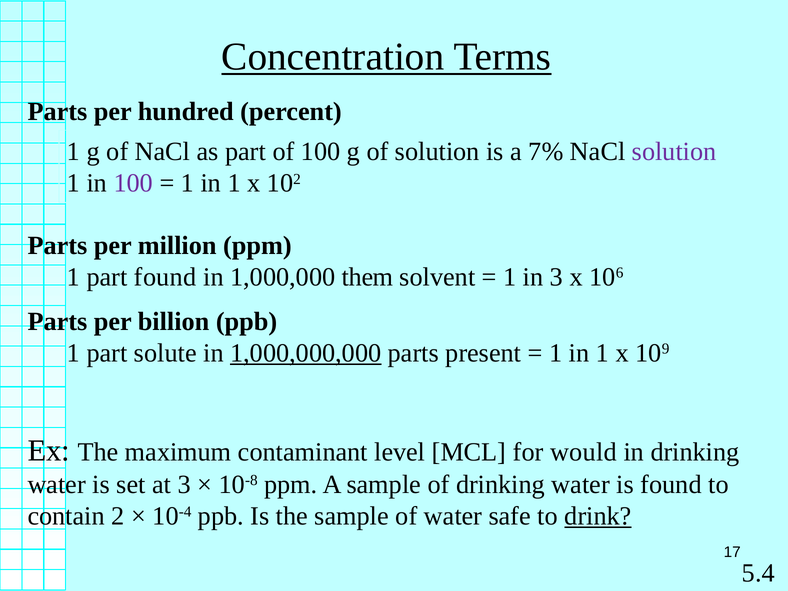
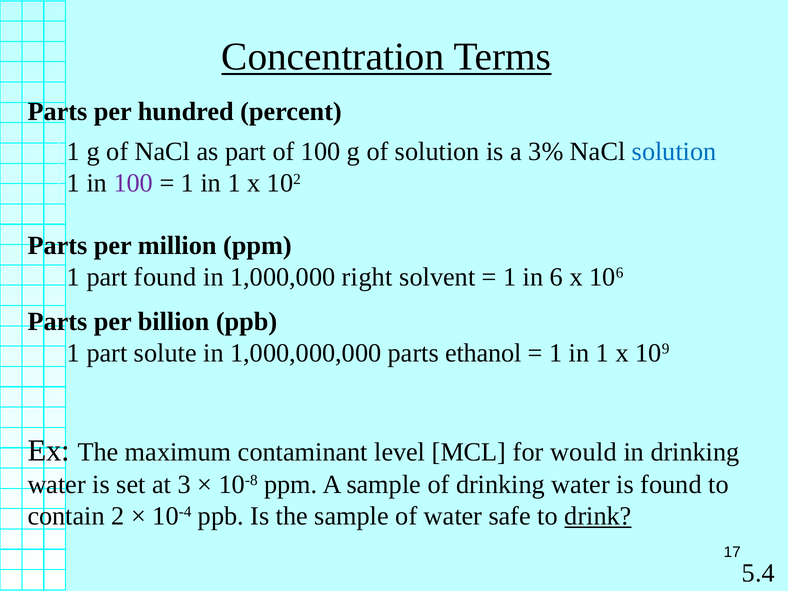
7%: 7% -> 3%
solution at (674, 152) colour: purple -> blue
them: them -> right
in 3: 3 -> 6
1,000,000,000 underline: present -> none
present: present -> ethanol
